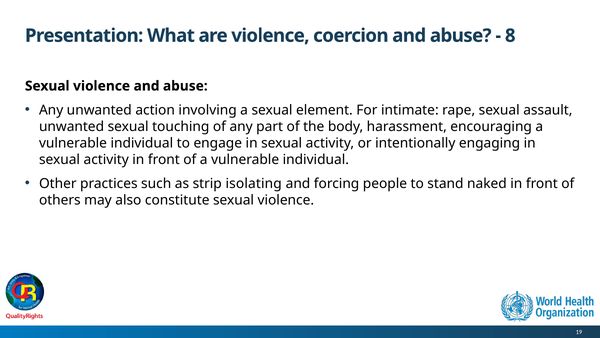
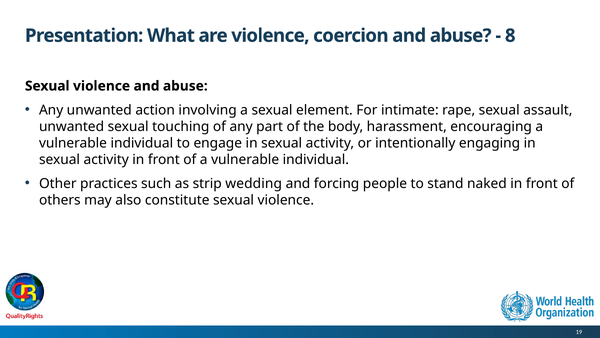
isolating: isolating -> wedding
